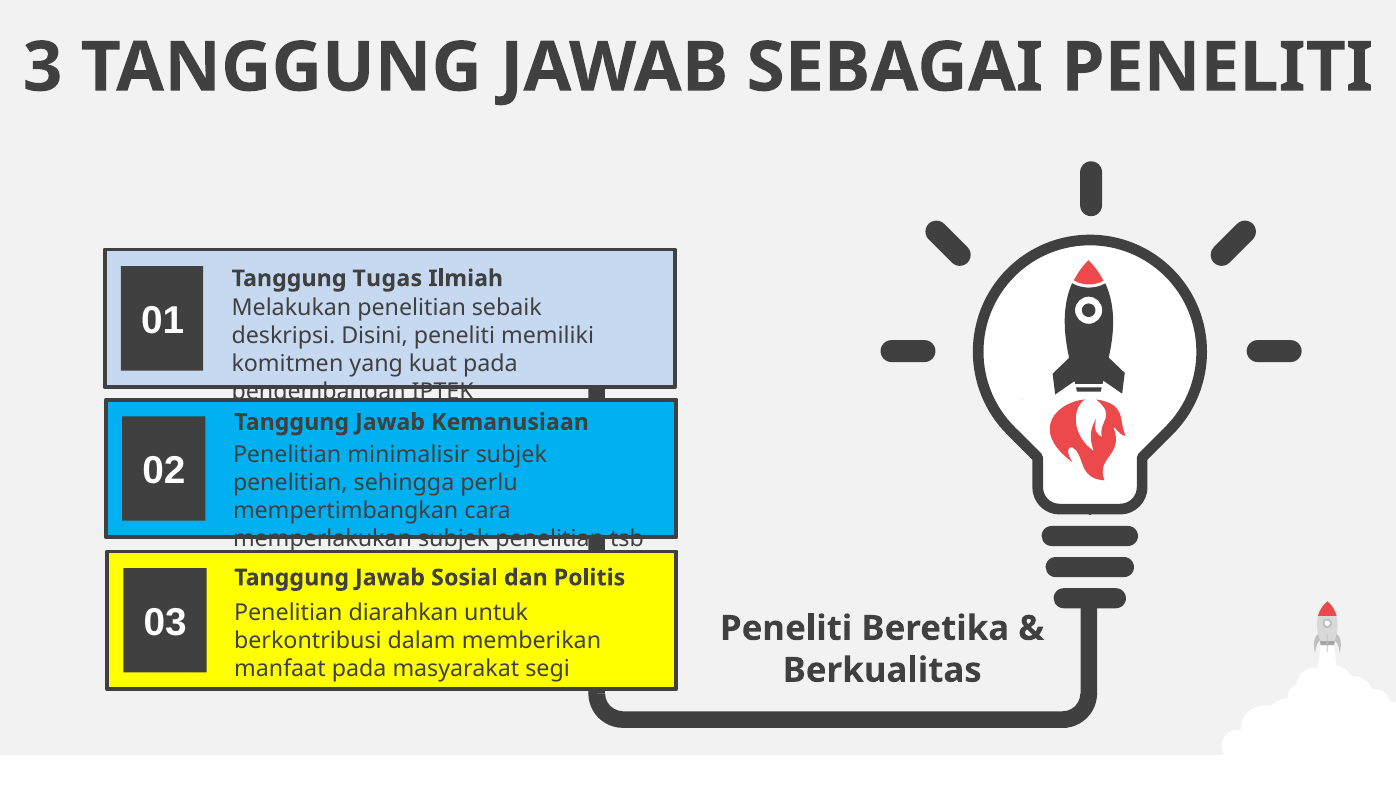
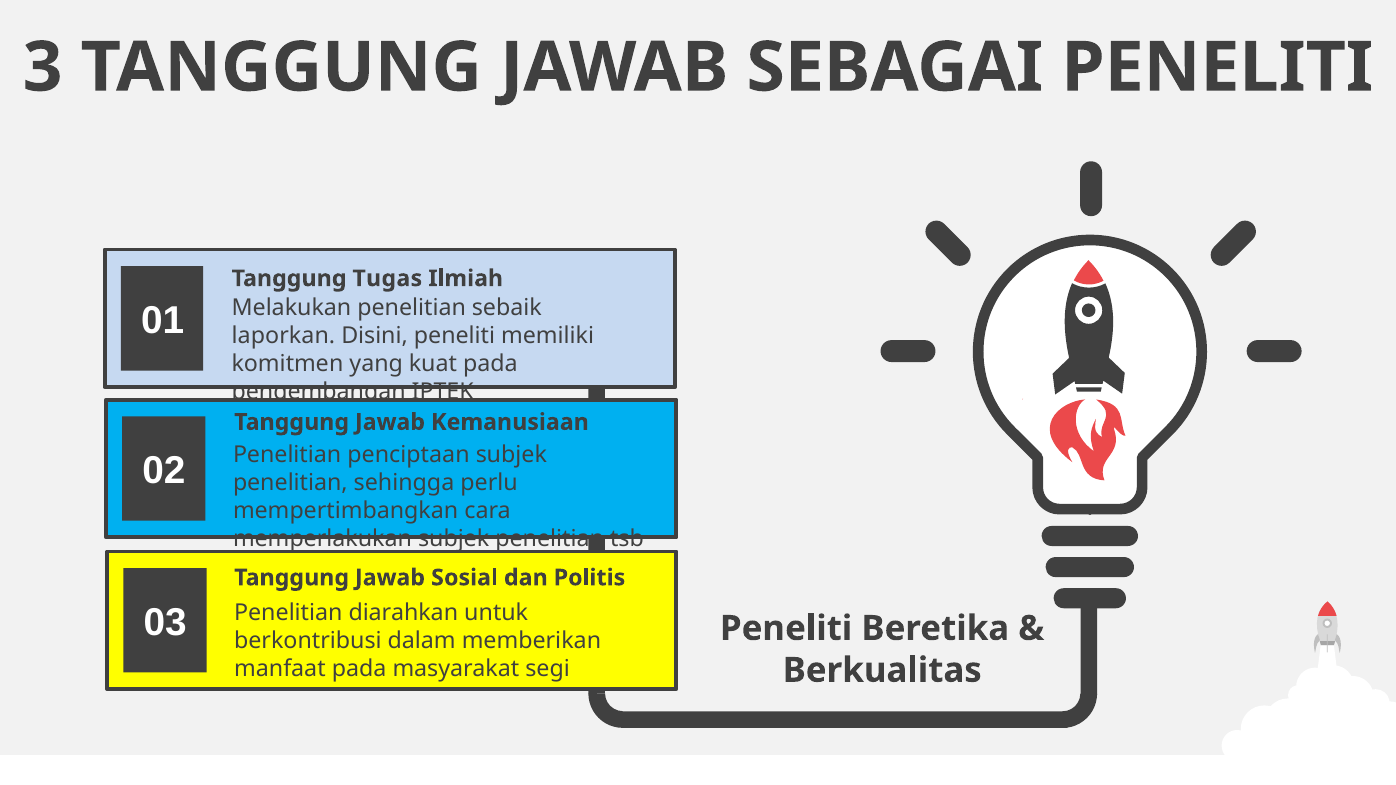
deskripsi: deskripsi -> laporkan
minimalisir: minimalisir -> penciptaan
